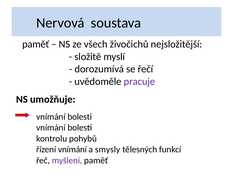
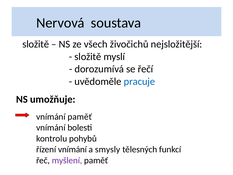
paměť at (36, 44): paměť -> složitě
pracuje colour: purple -> blue
bolesti at (80, 117): bolesti -> paměť
